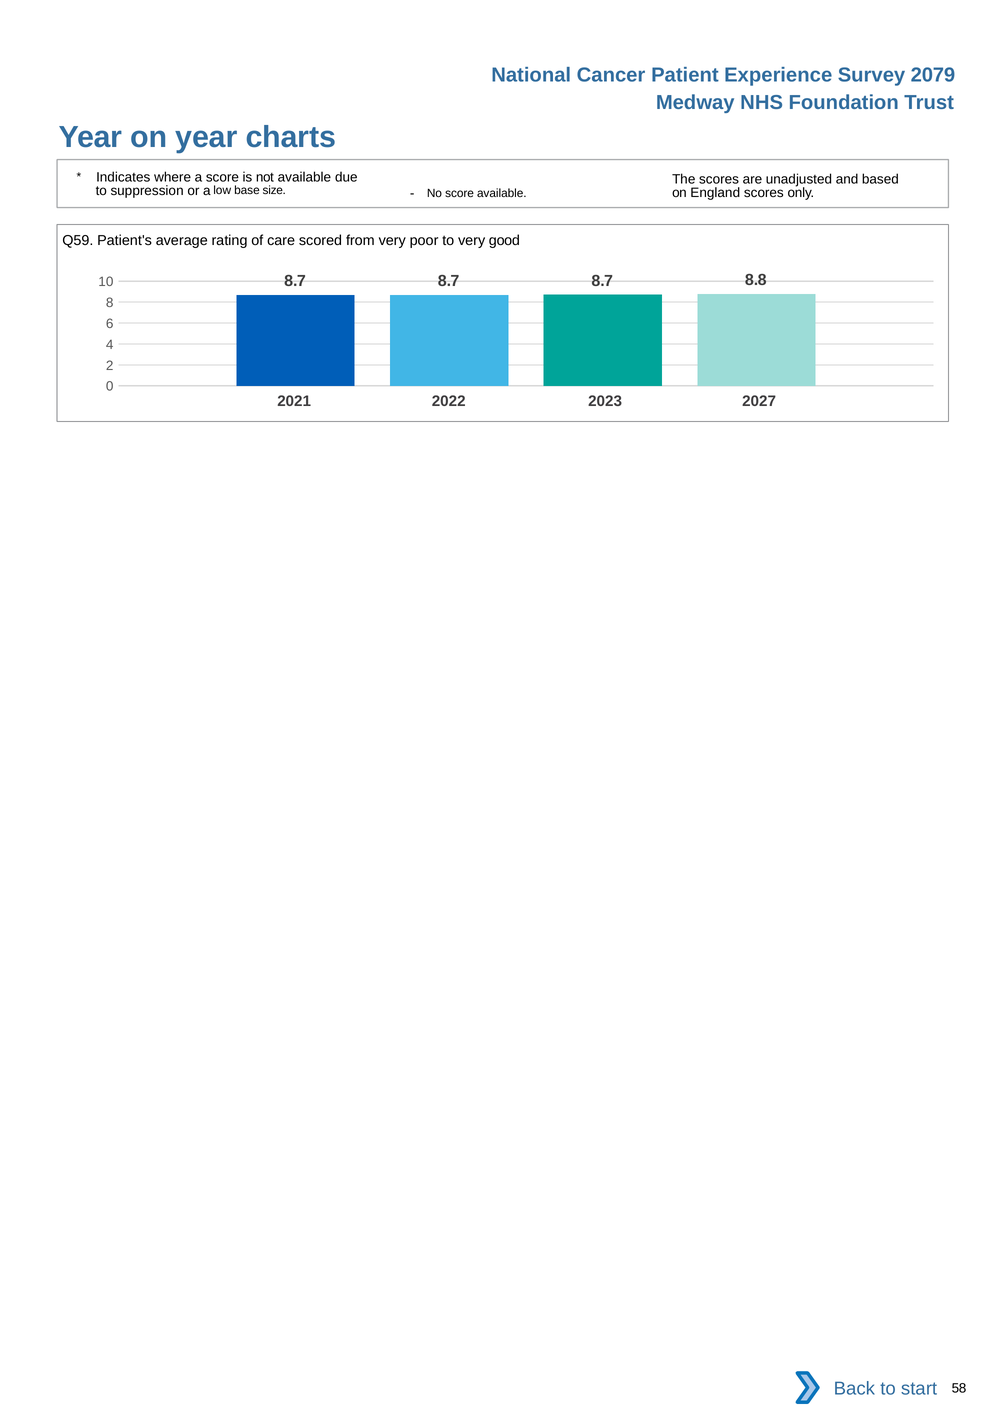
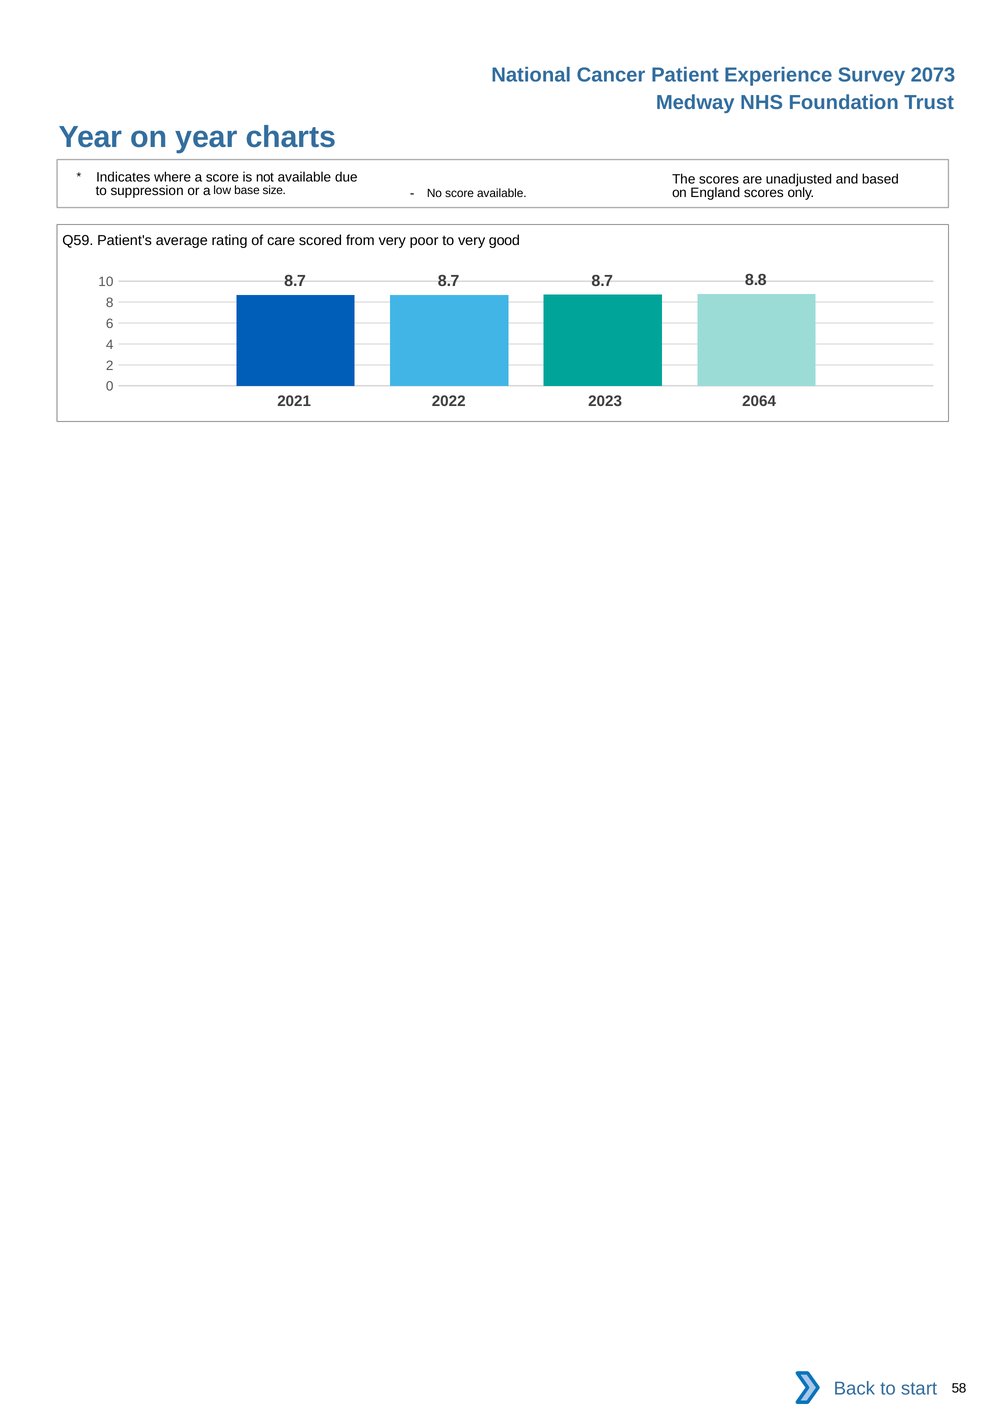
2079: 2079 -> 2073
2027: 2027 -> 2064
